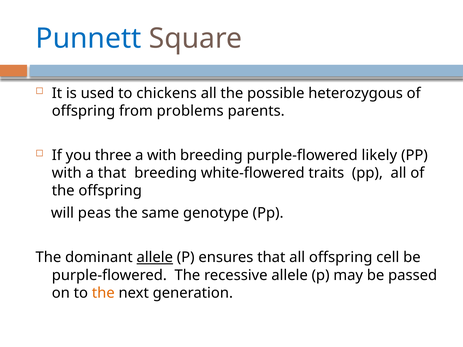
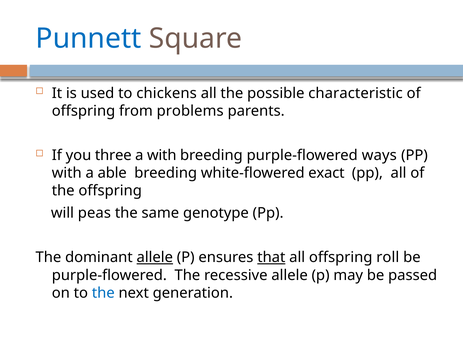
heterozygous: heterozygous -> characteristic
likely: likely -> ways
a that: that -> able
traits: traits -> exact
that at (271, 258) underline: none -> present
cell: cell -> roll
the at (103, 293) colour: orange -> blue
